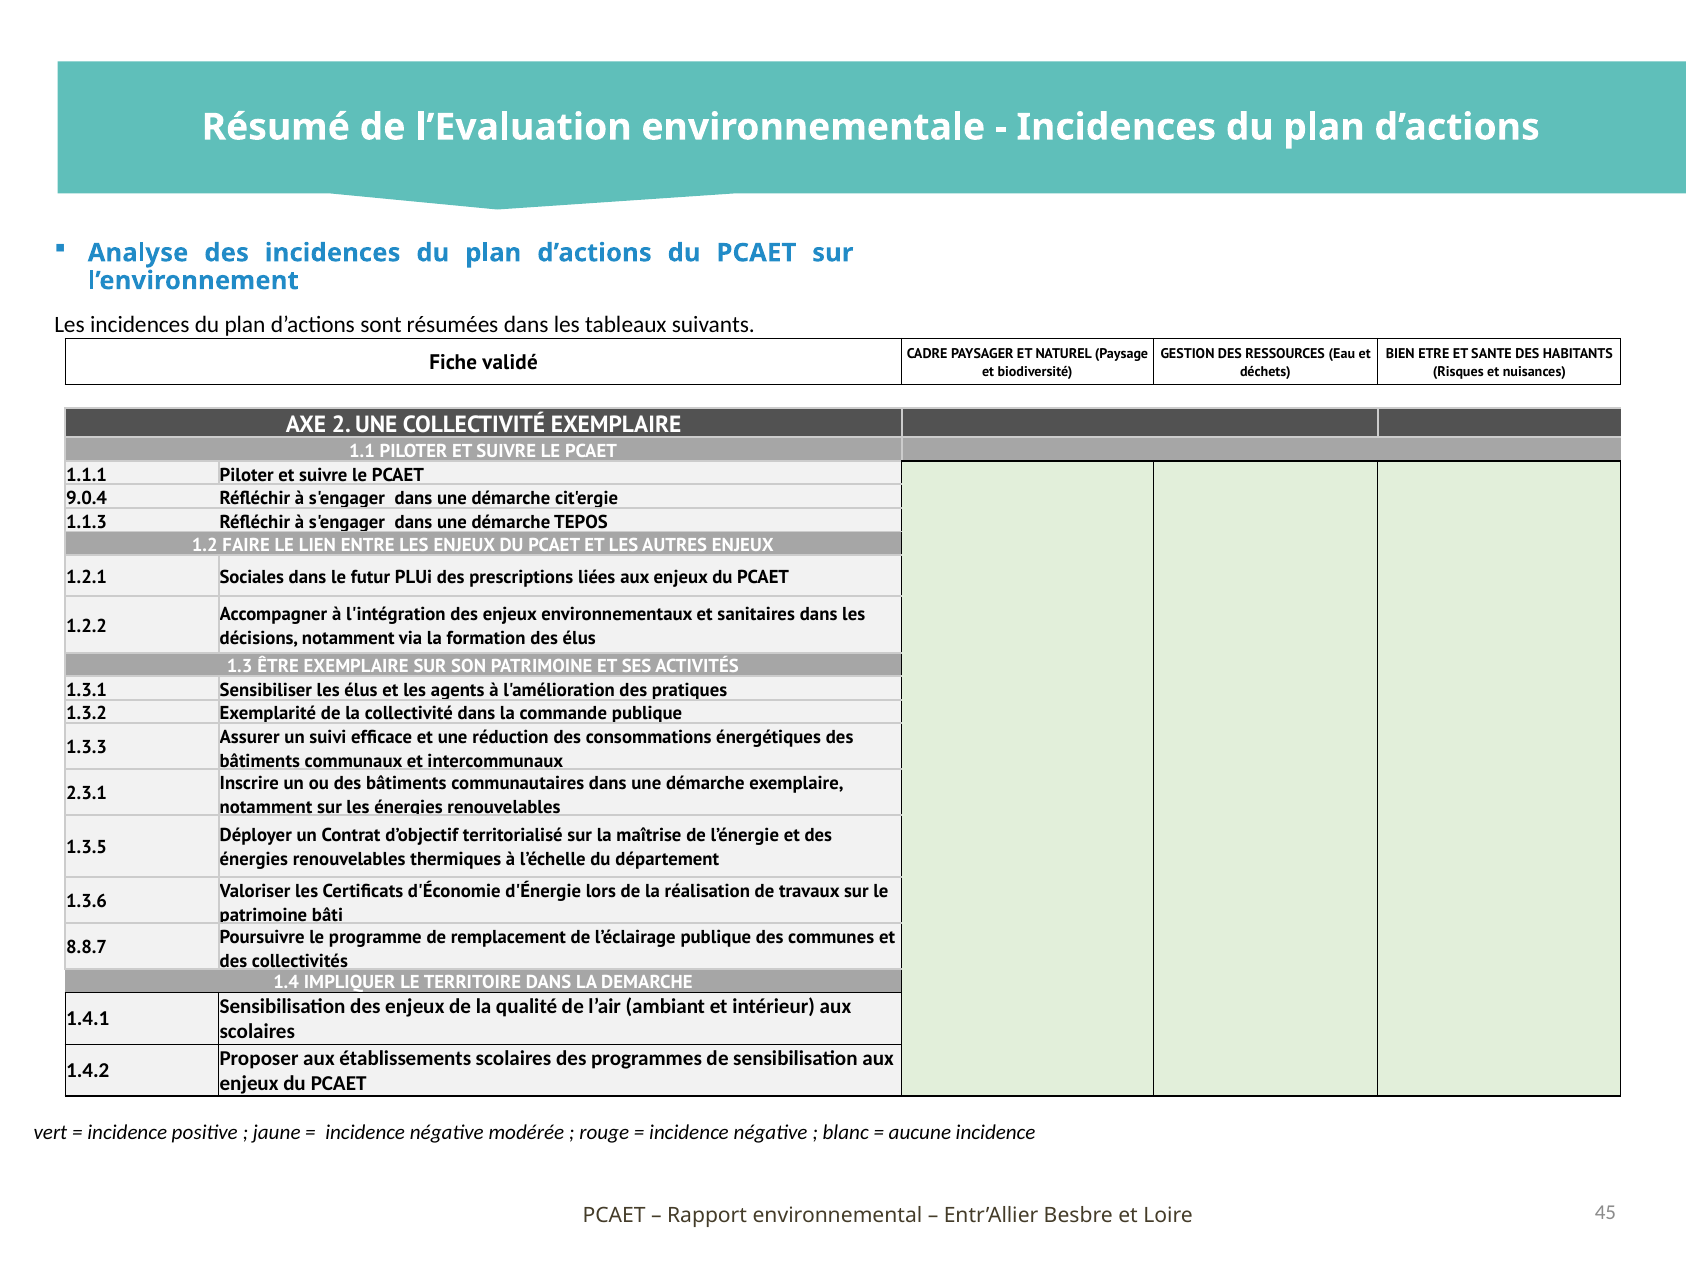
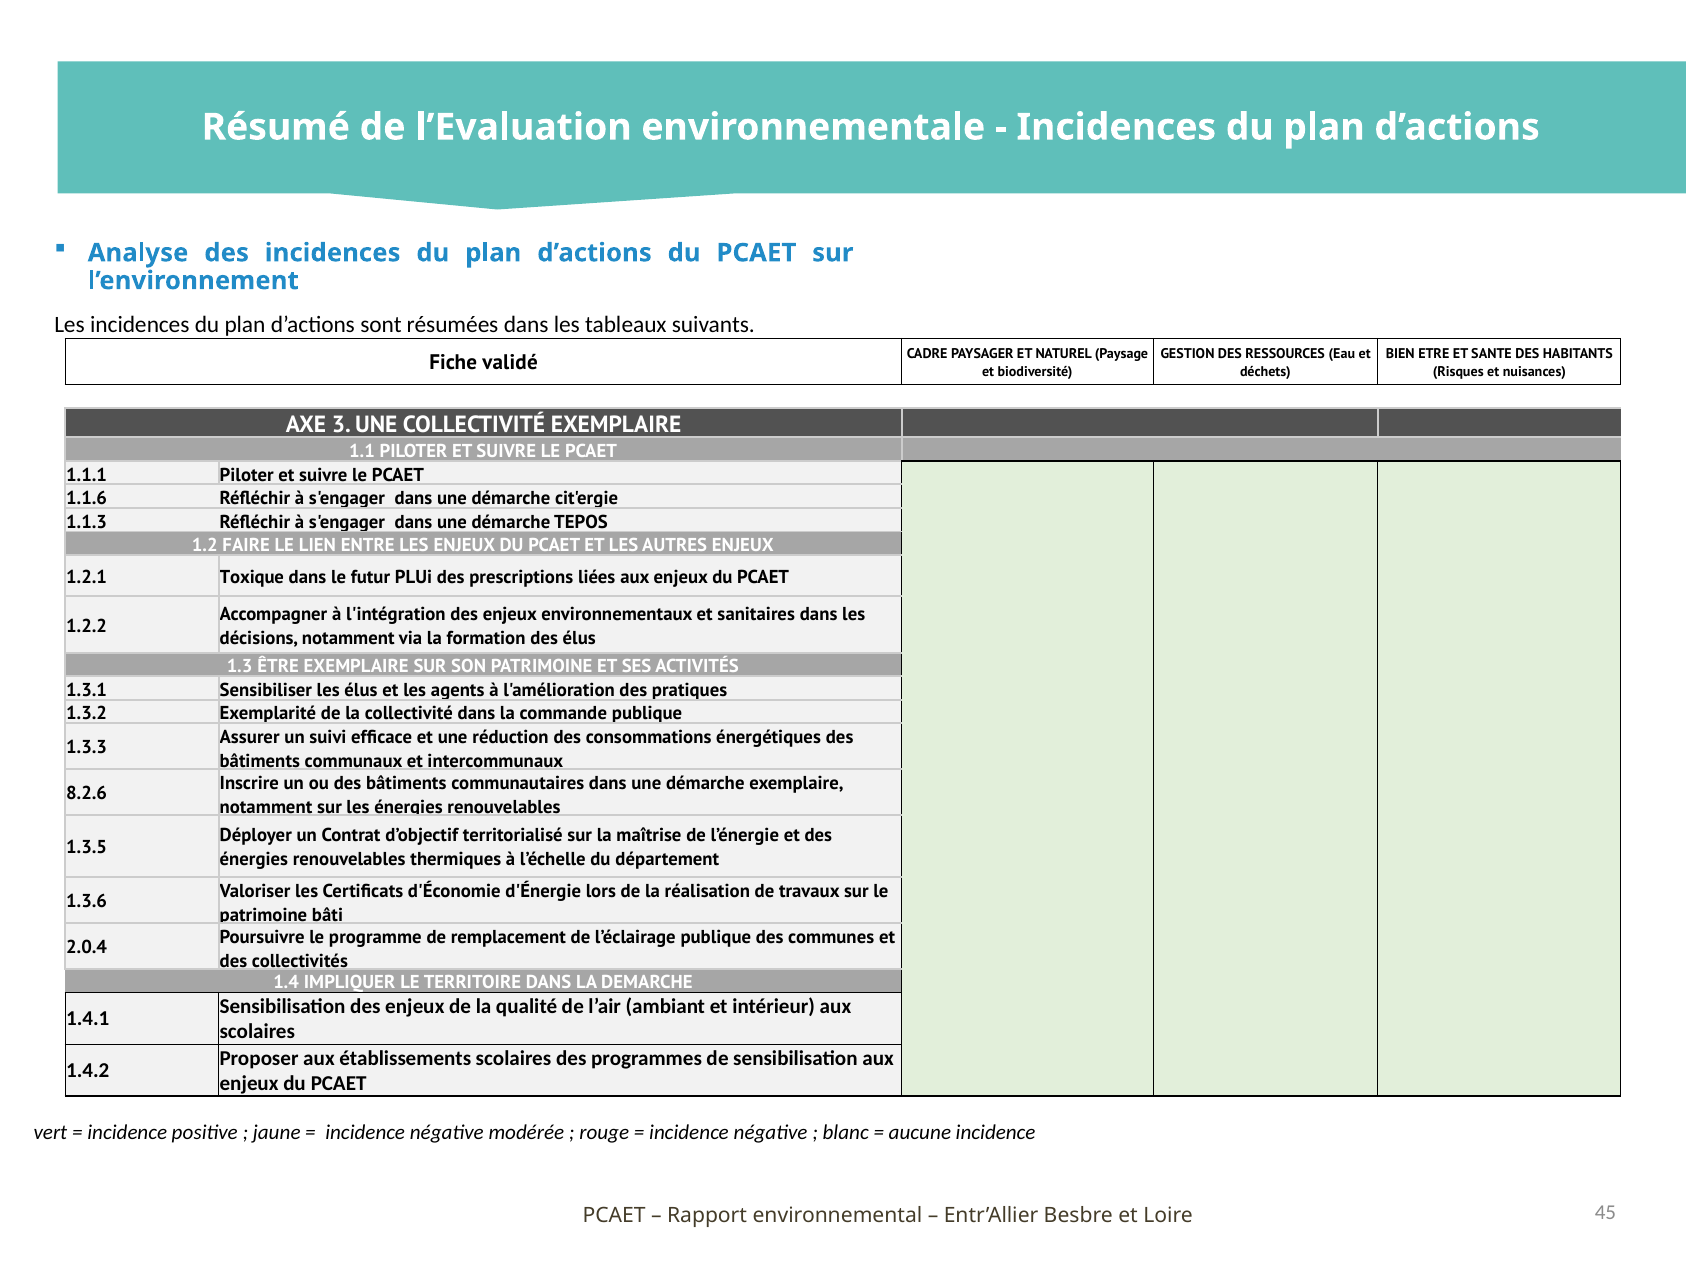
2: 2 -> 3
9.0.4: 9.0.4 -> 1.1.6
Sociales: Sociales -> Toxique
2.3.1: 2.3.1 -> 8.2.6
8.8.7: 8.8.7 -> 2.0.4
